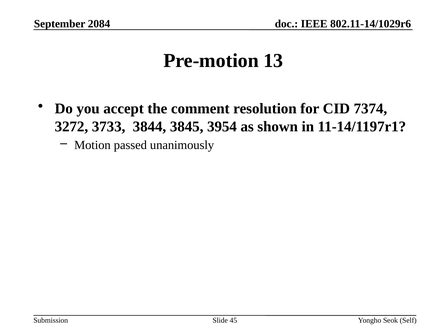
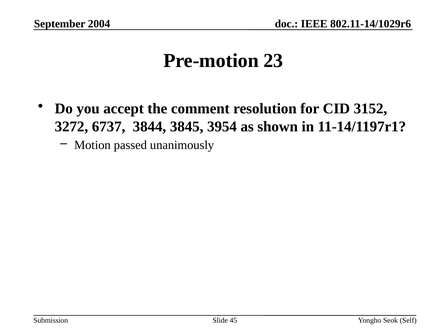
2084: 2084 -> 2004
13: 13 -> 23
7374: 7374 -> 3152
3733: 3733 -> 6737
